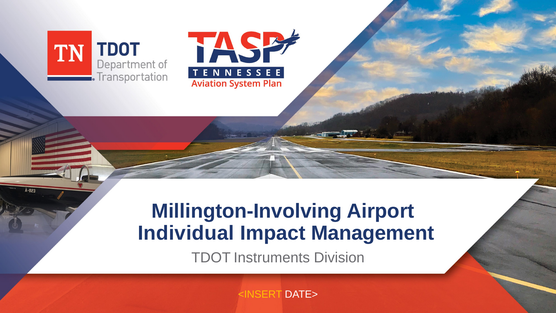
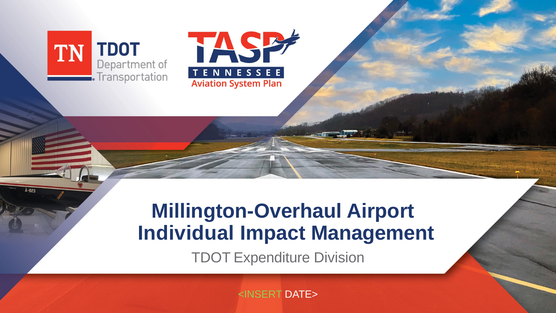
Millington-Involving: Millington-Involving -> Millington-Overhaul
Instruments: Instruments -> Expenditure
<INSERT colour: yellow -> light green
